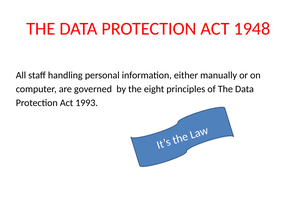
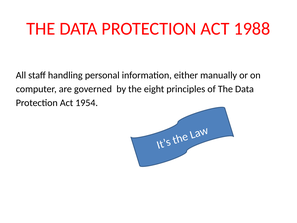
1948: 1948 -> 1988
1993: 1993 -> 1954
